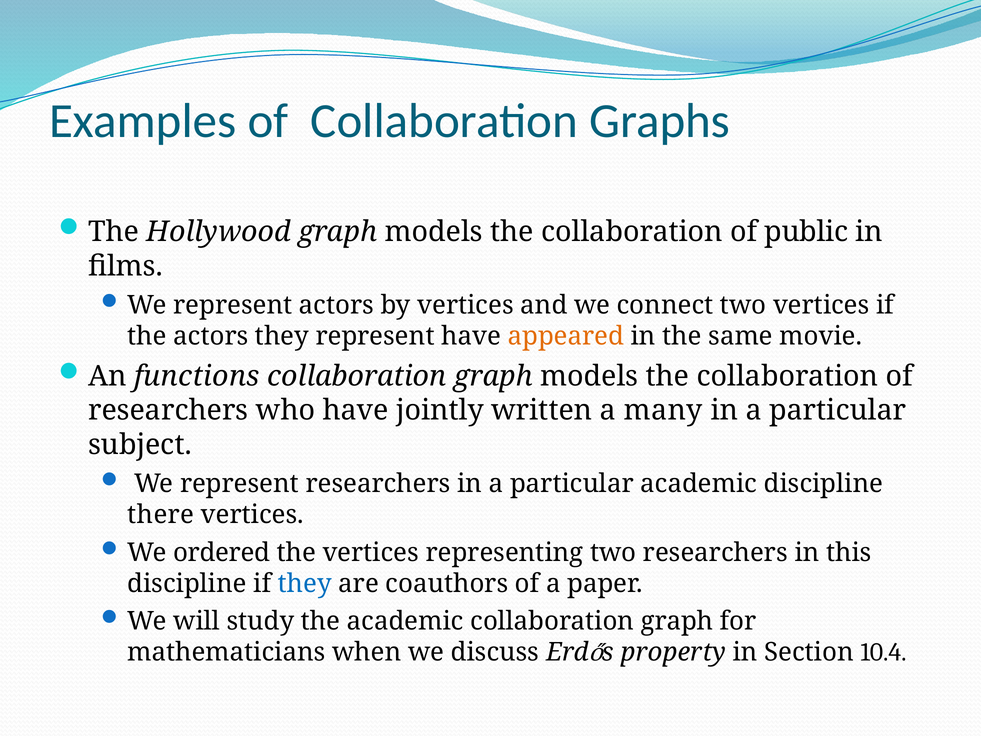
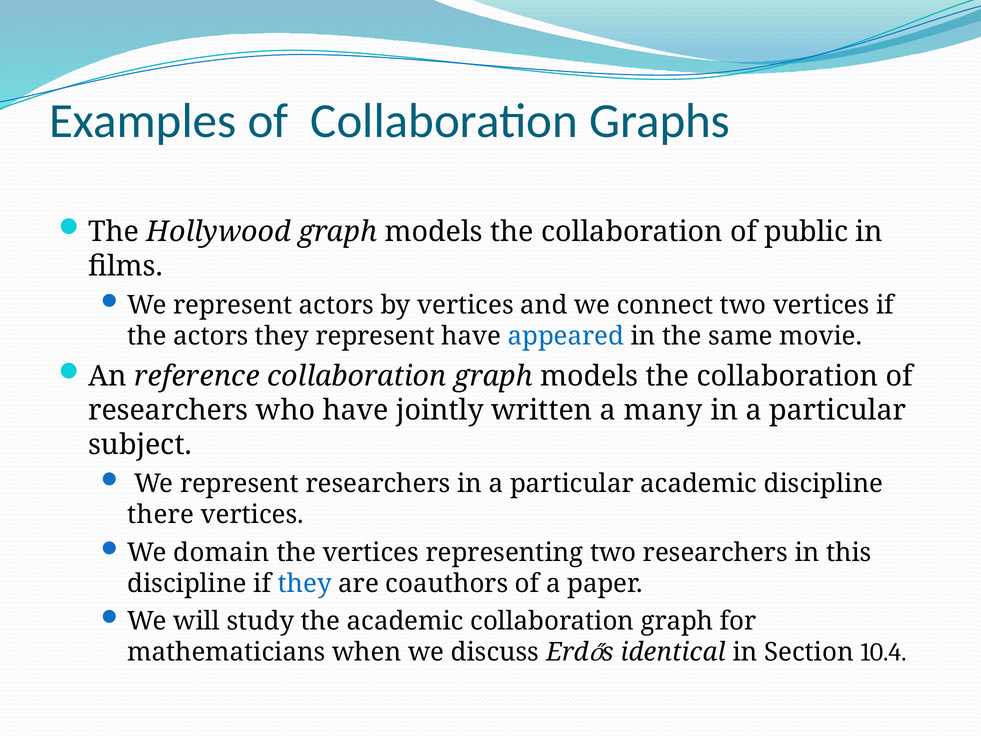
appeared colour: orange -> blue
functions: functions -> reference
ordered: ordered -> domain
property: property -> identical
